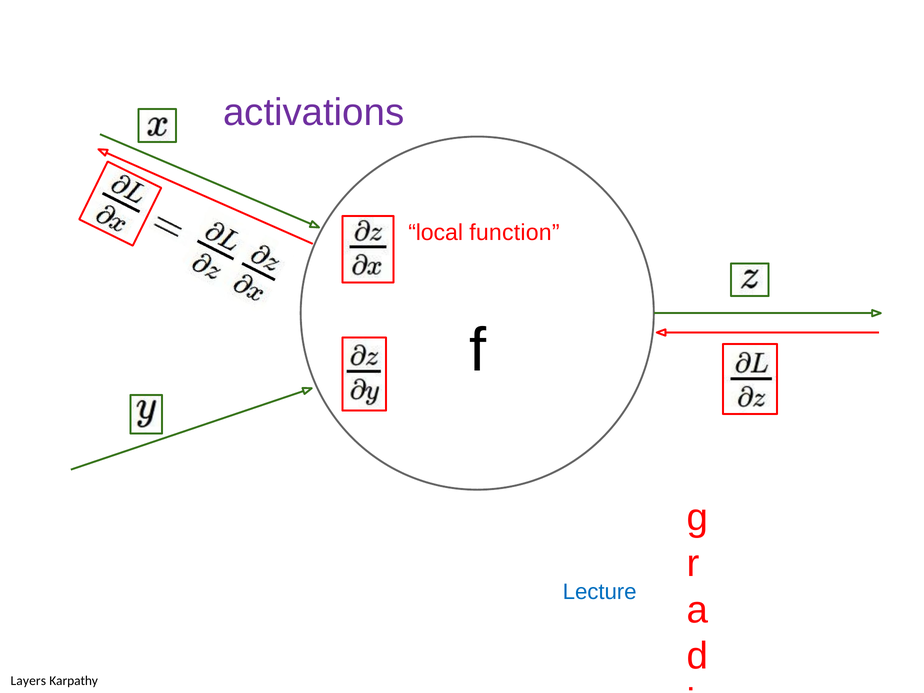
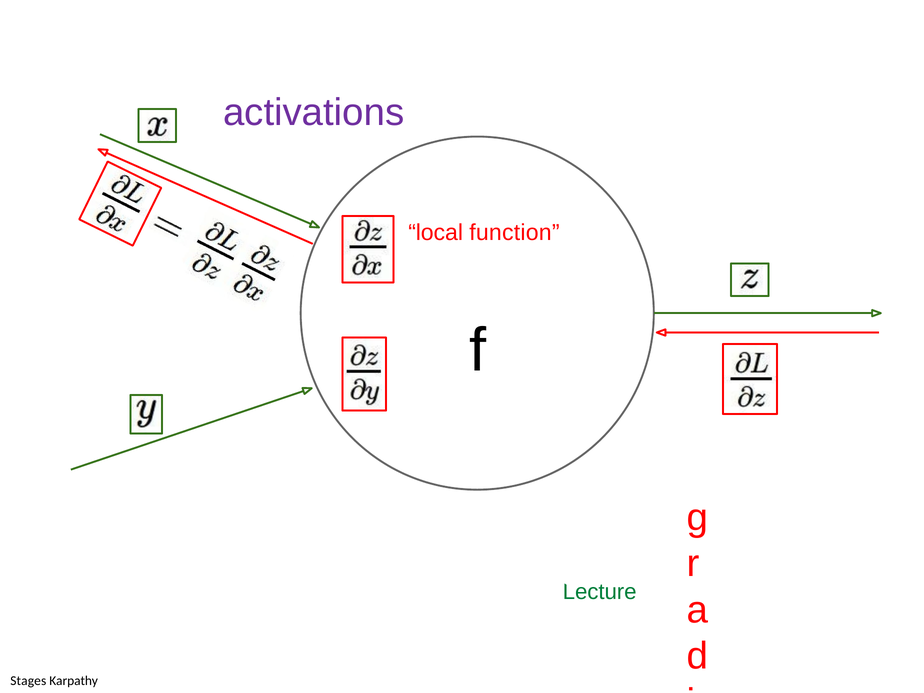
Indirect: Indirect -> Cannot
Lecture colour: blue -> green
Layers: Layers -> Stages
